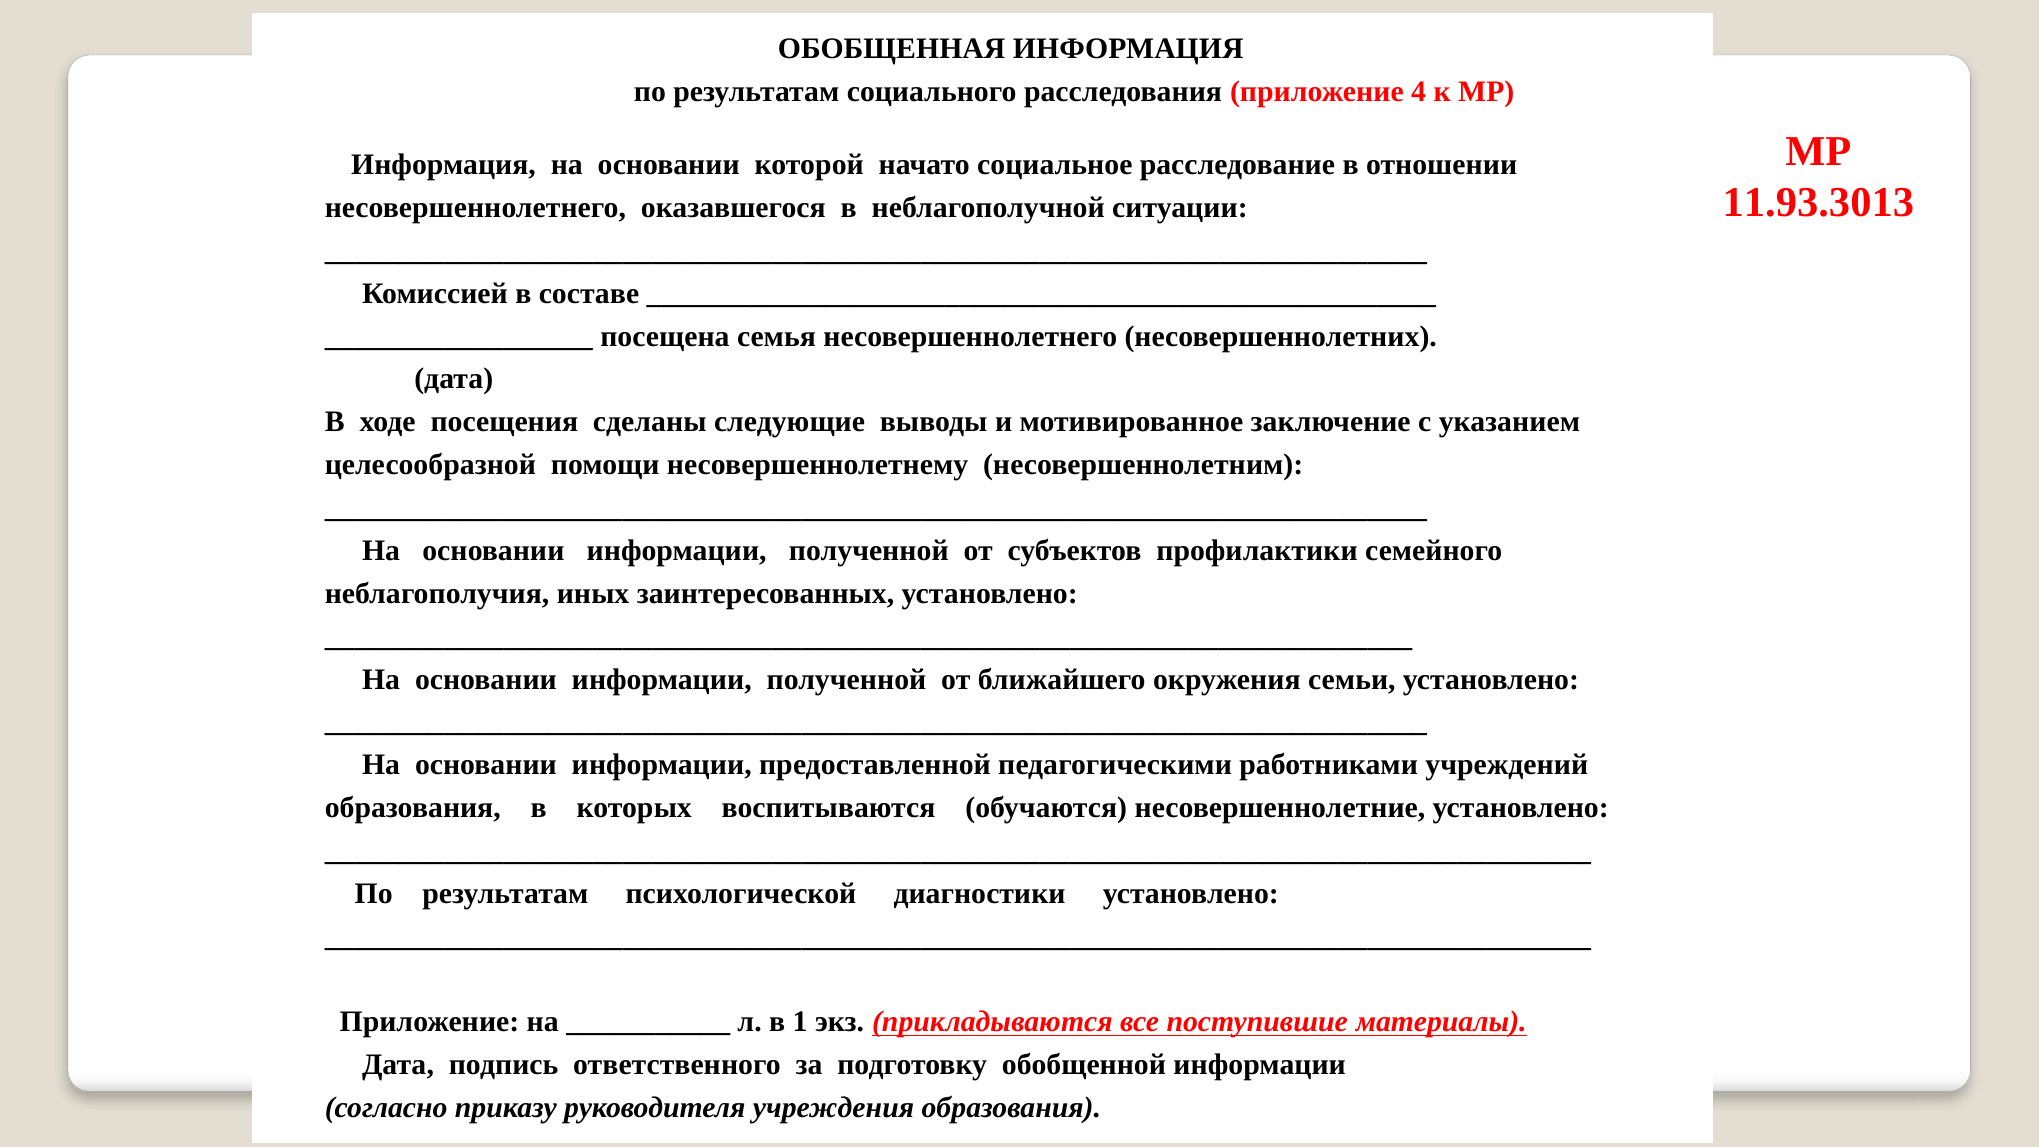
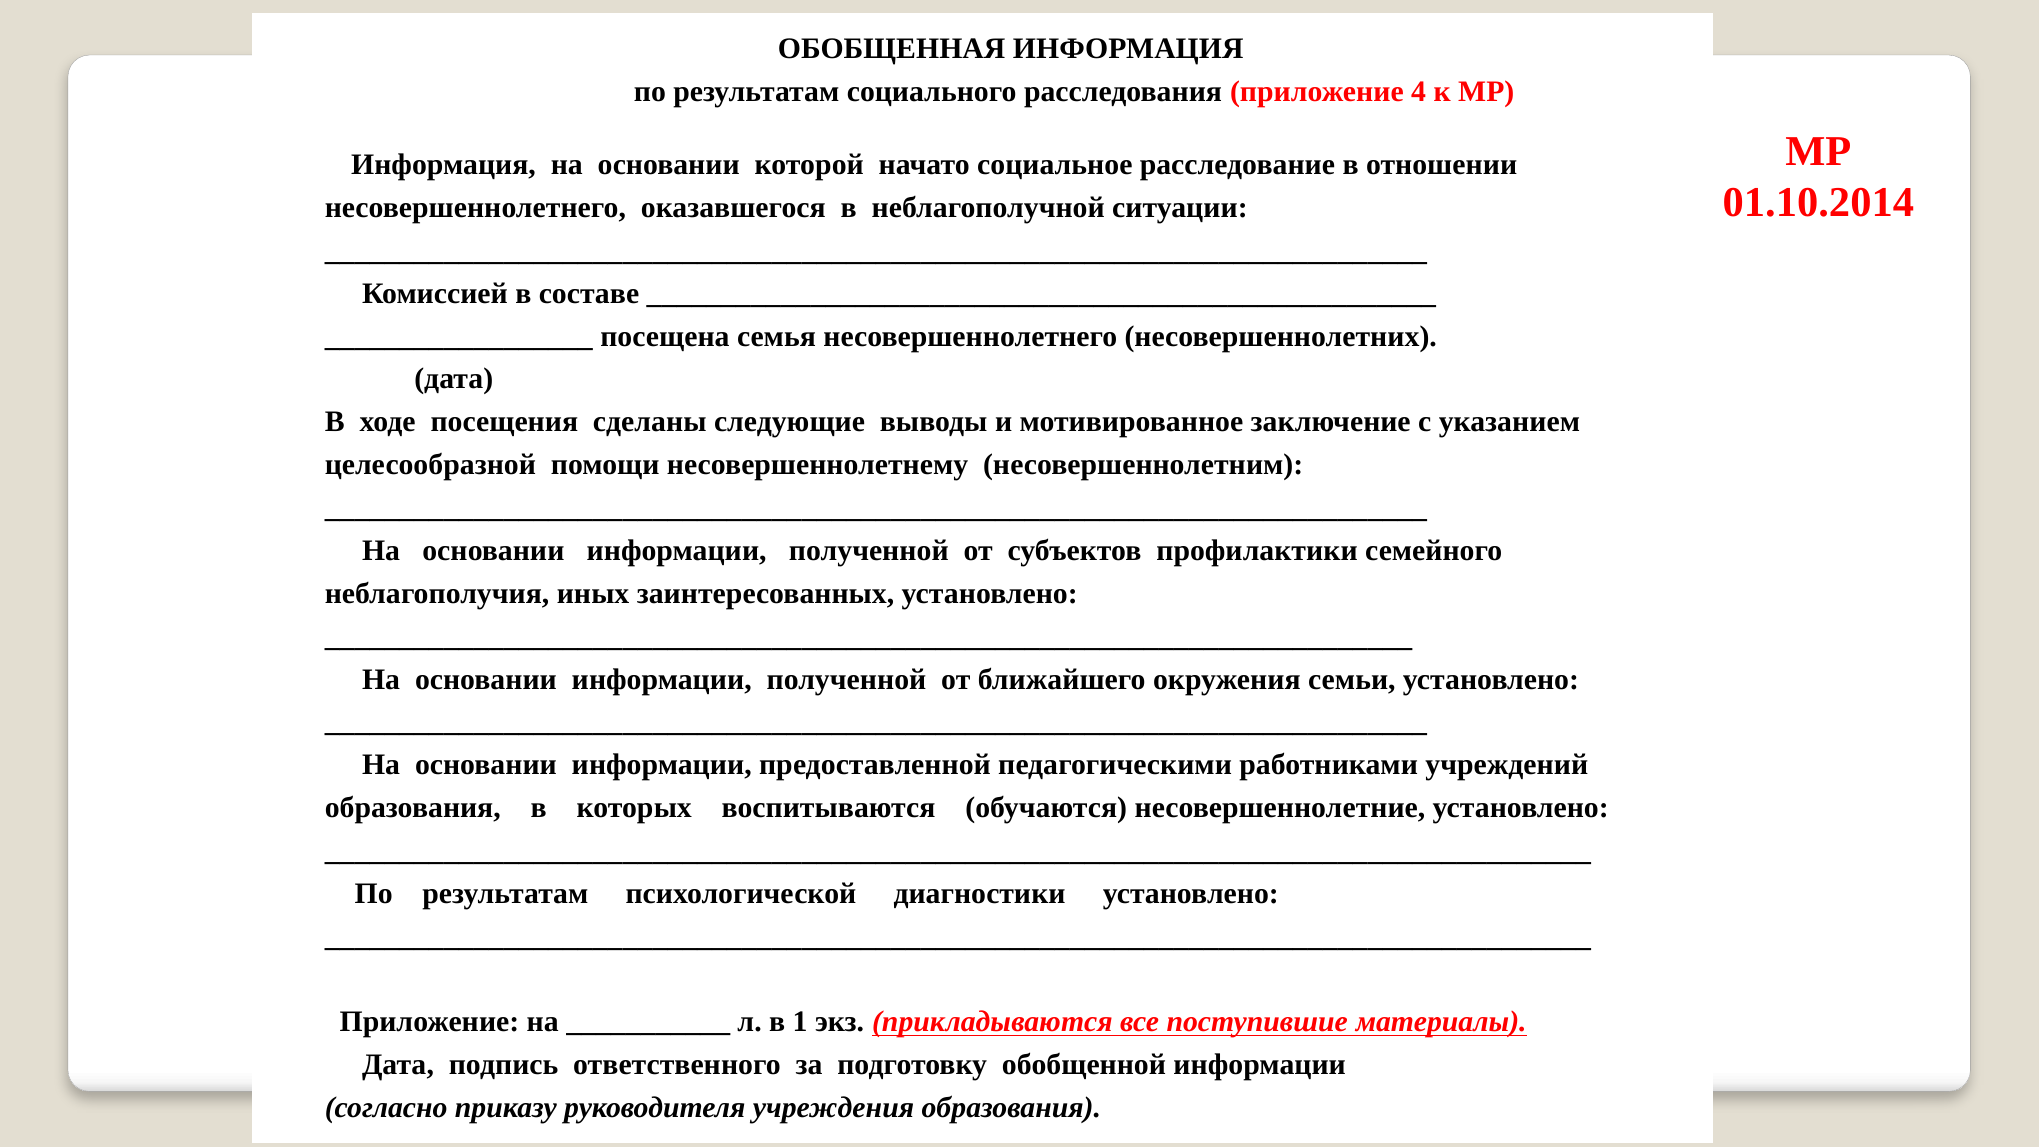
11.93.3013: 11.93.3013 -> 01.10.2014
